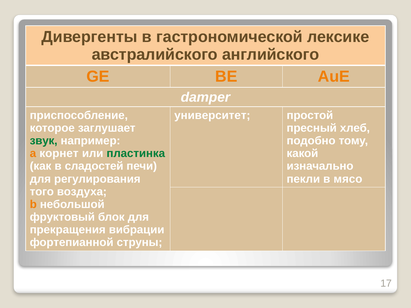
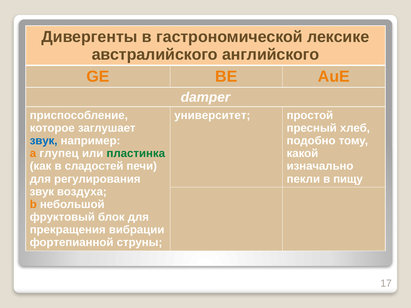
звук at (44, 141) colour: green -> blue
корнет: корнет -> глупец
мясо: мясо -> пищу
того at (42, 192): того -> звук
